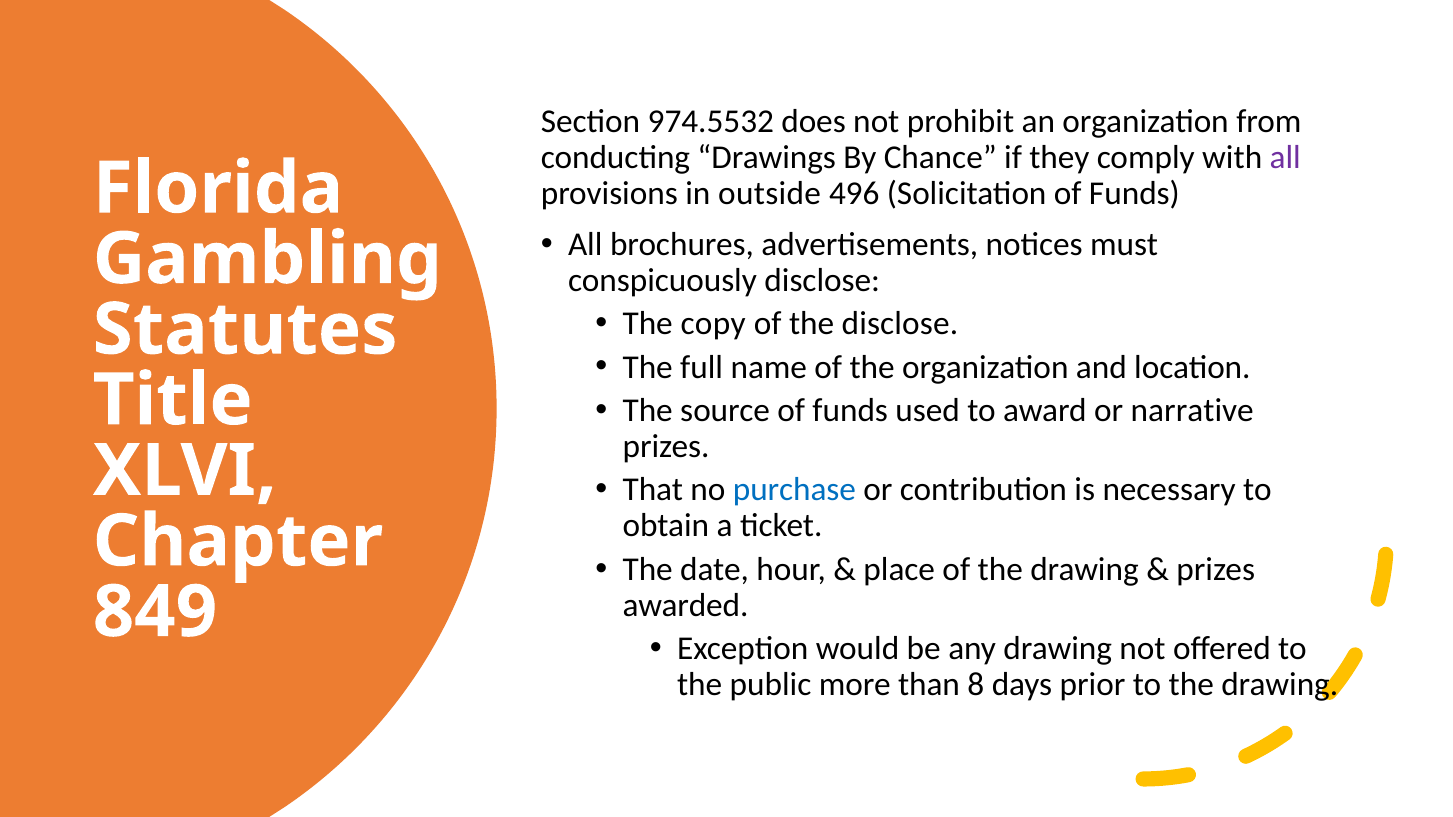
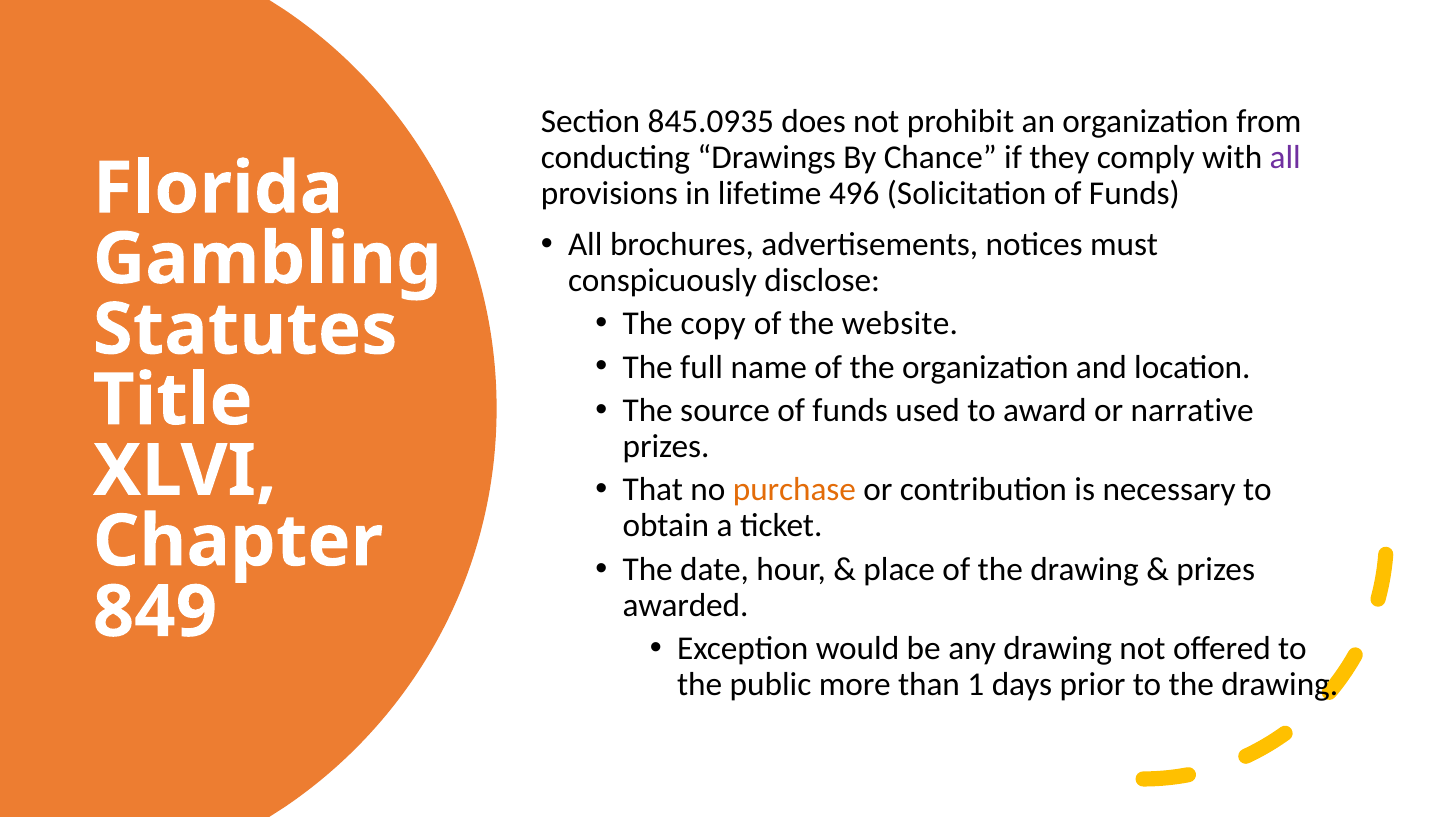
974.5532: 974.5532 -> 845.0935
outside: outside -> lifetime
the disclose: disclose -> website
purchase colour: blue -> orange
8: 8 -> 1
